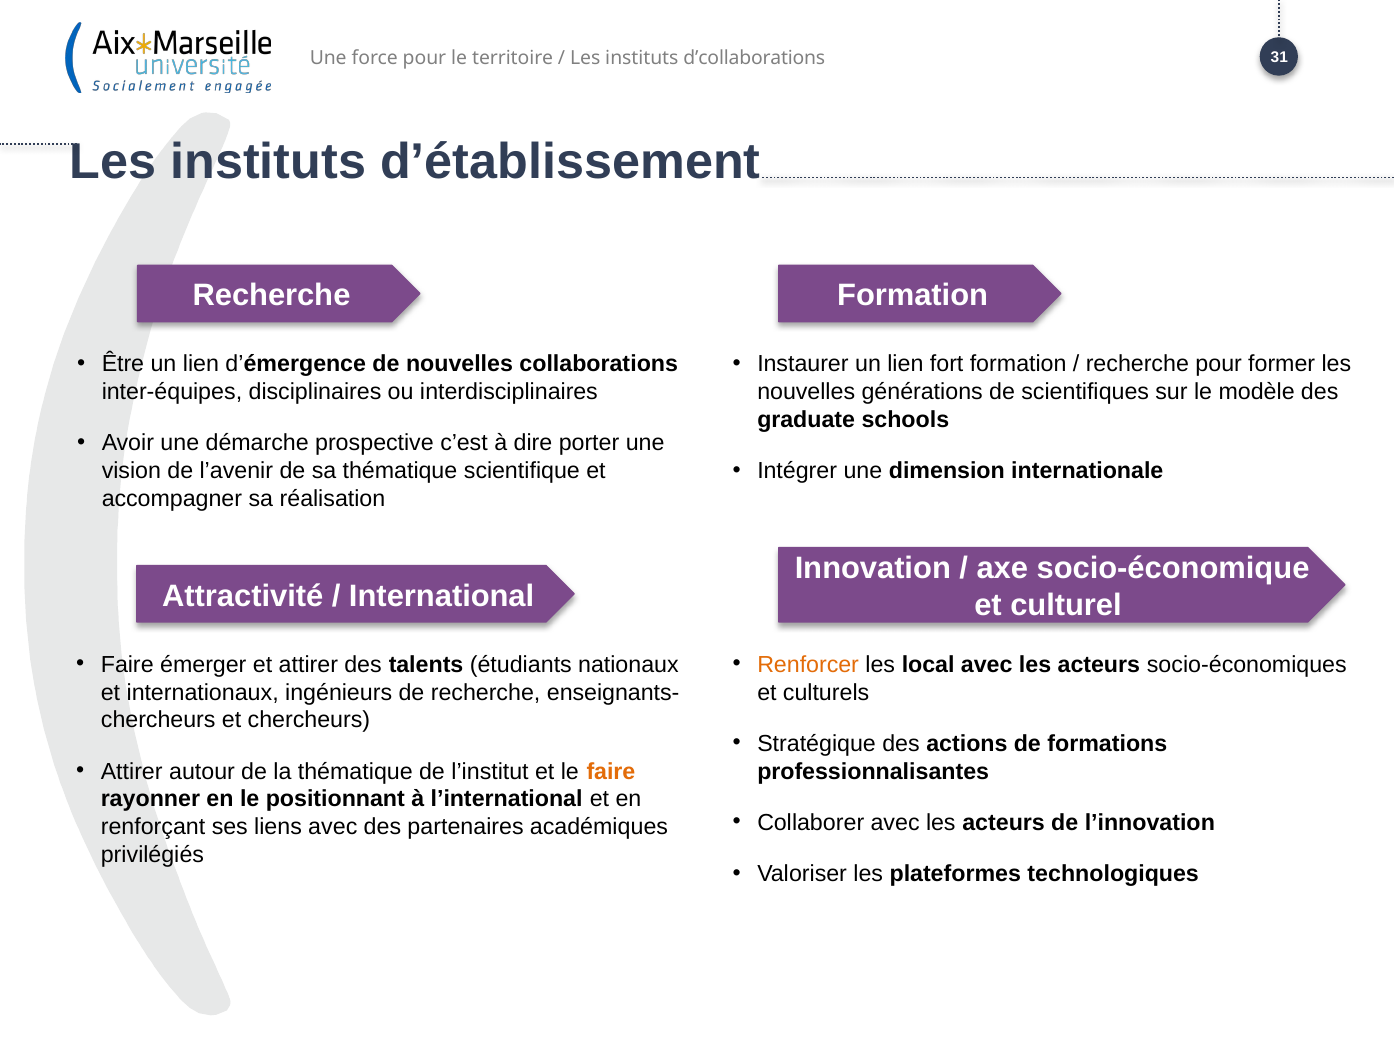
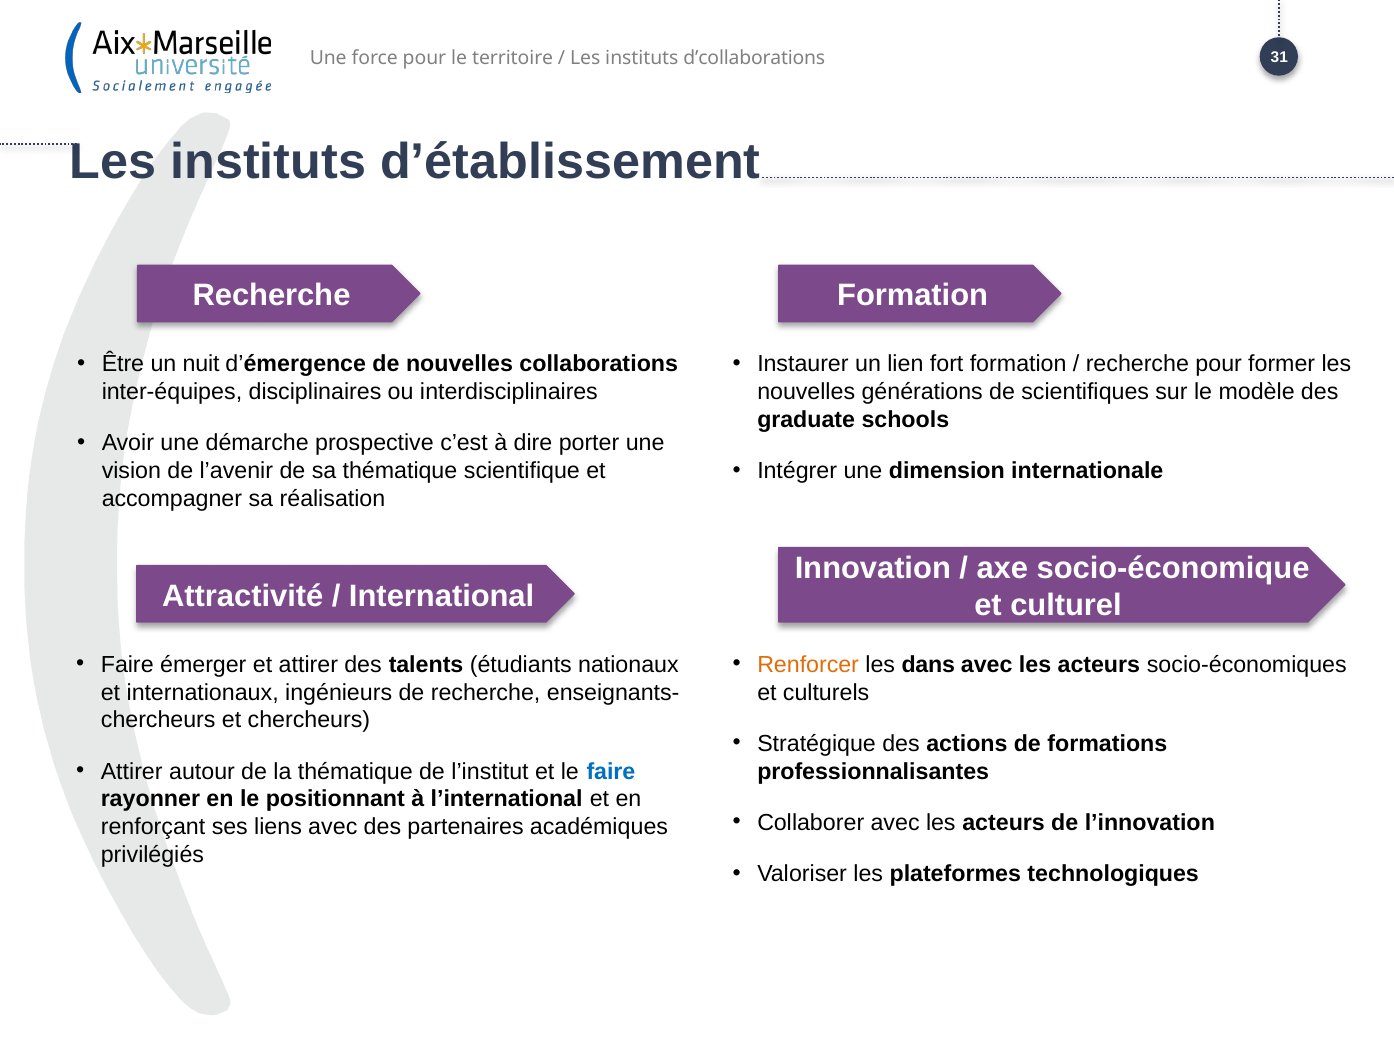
Être un lien: lien -> nuit
local: local -> dans
faire at (611, 772) colour: orange -> blue
